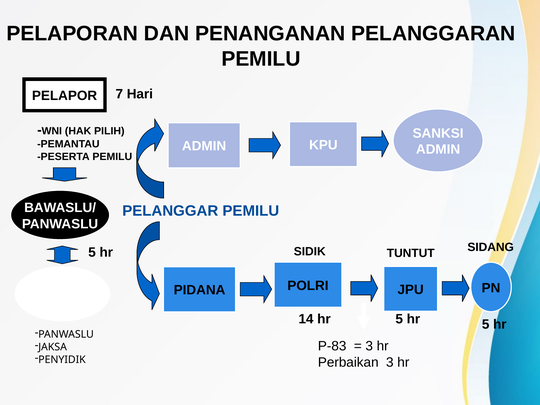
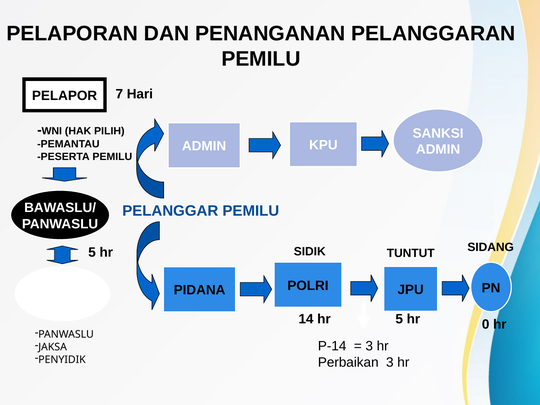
5 hr 5: 5 -> 0
P-83: P-83 -> P-14
